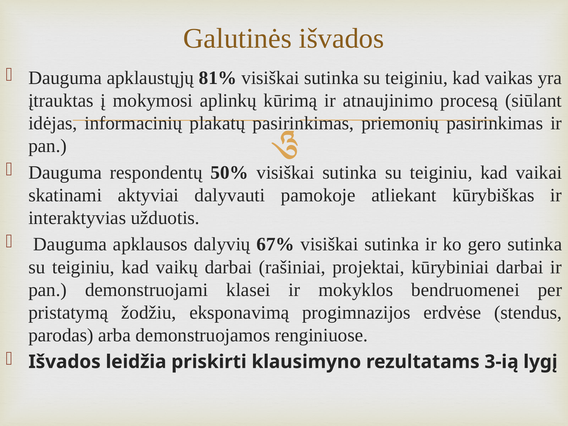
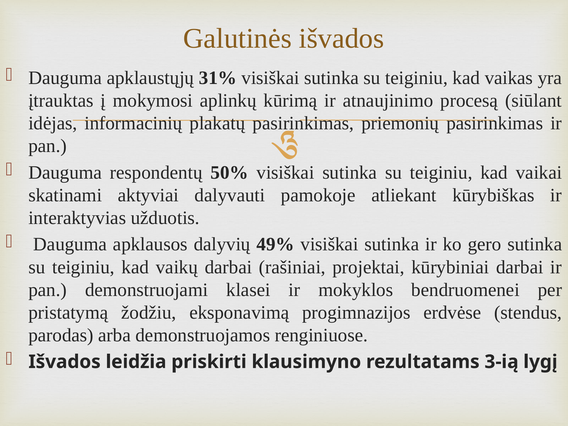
81%: 81% -> 31%
67%: 67% -> 49%
